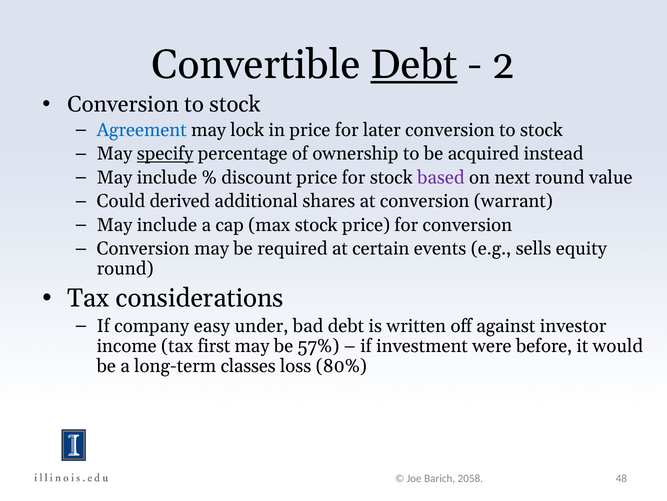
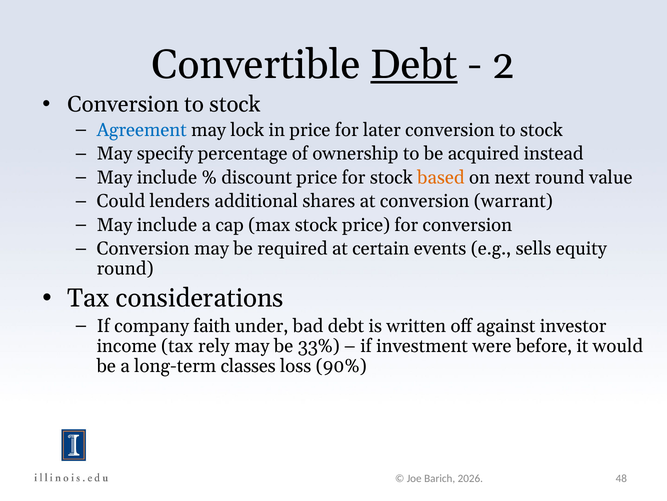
specify underline: present -> none
based colour: purple -> orange
derived: derived -> lenders
easy: easy -> faith
first: first -> rely
57%: 57% -> 33%
80%: 80% -> 90%
2058: 2058 -> 2026
